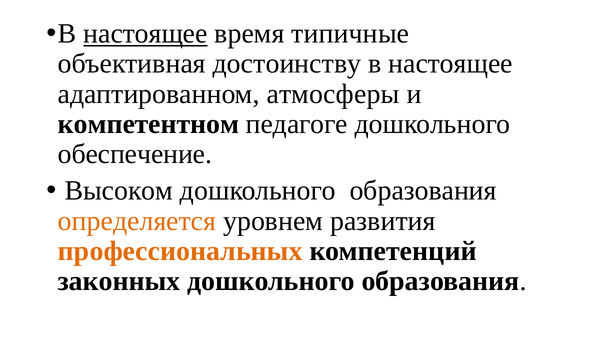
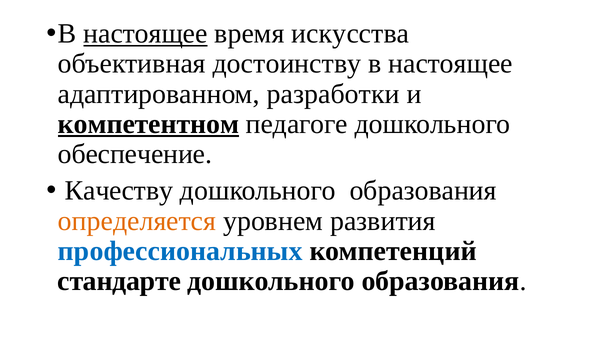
типичные: типичные -> искусства
атмосферы: атмосферы -> разработки
компетентном underline: none -> present
Высоком: Высоком -> Качеству
профессиональных colour: orange -> blue
законных: законных -> стандарте
